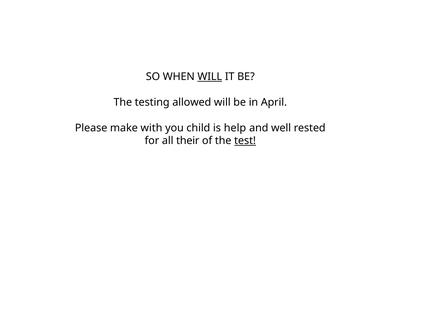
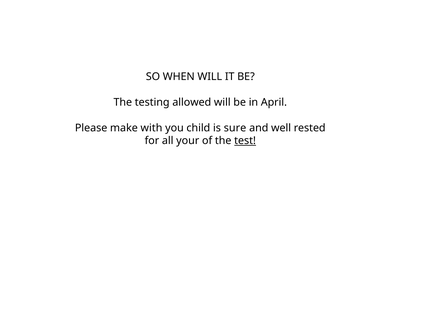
WILL at (210, 77) underline: present -> none
help: help -> sure
their: their -> your
